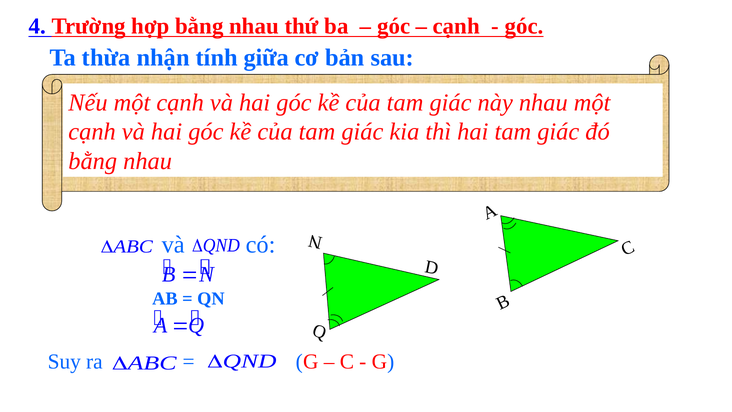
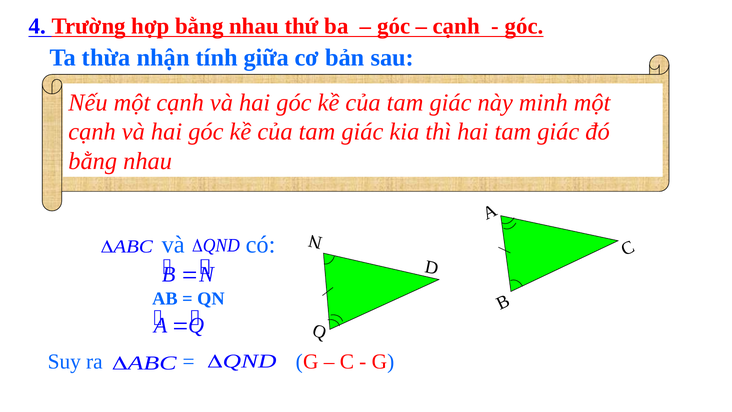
này nhau: nhau -> minh
